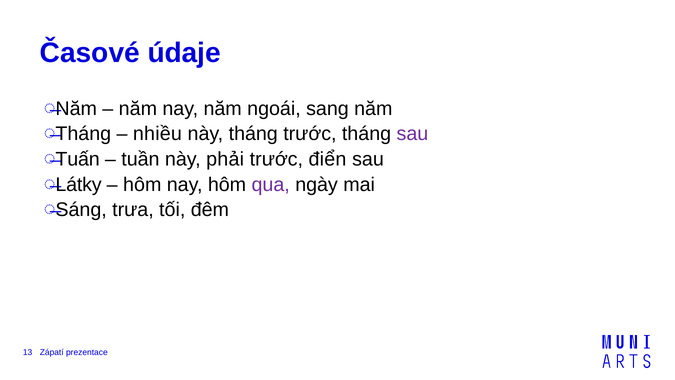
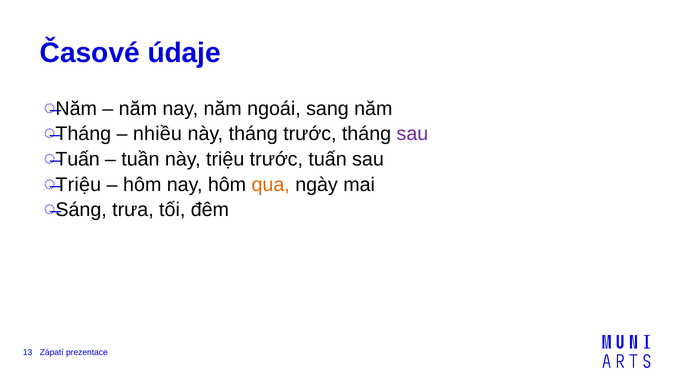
này phải: phải -> triệu
trước điển: điển -> tuấn
Látky at (79, 184): Látky -> Triệu
qua colour: purple -> orange
